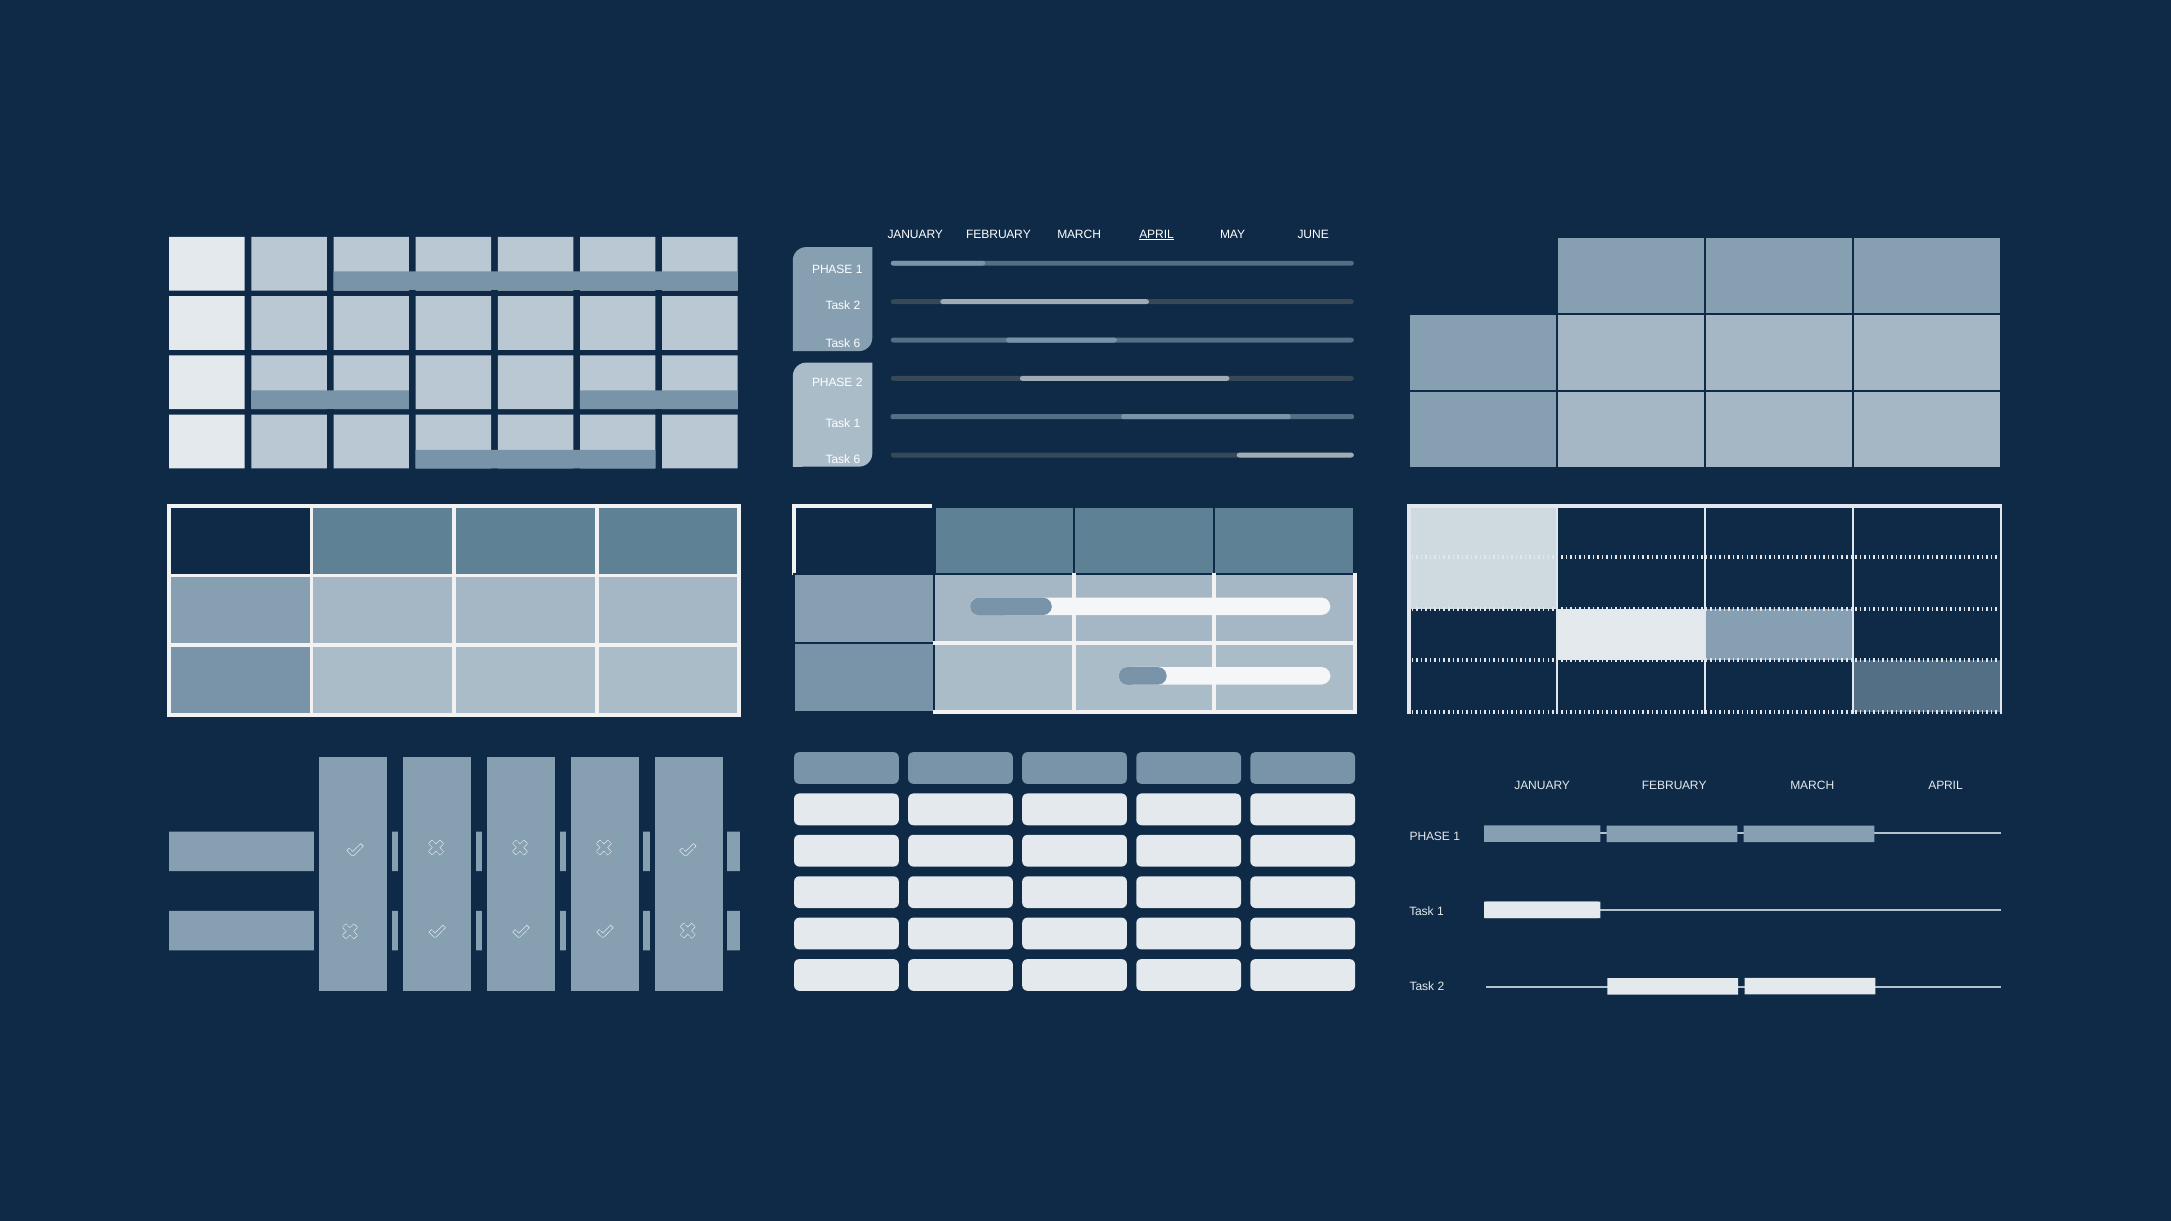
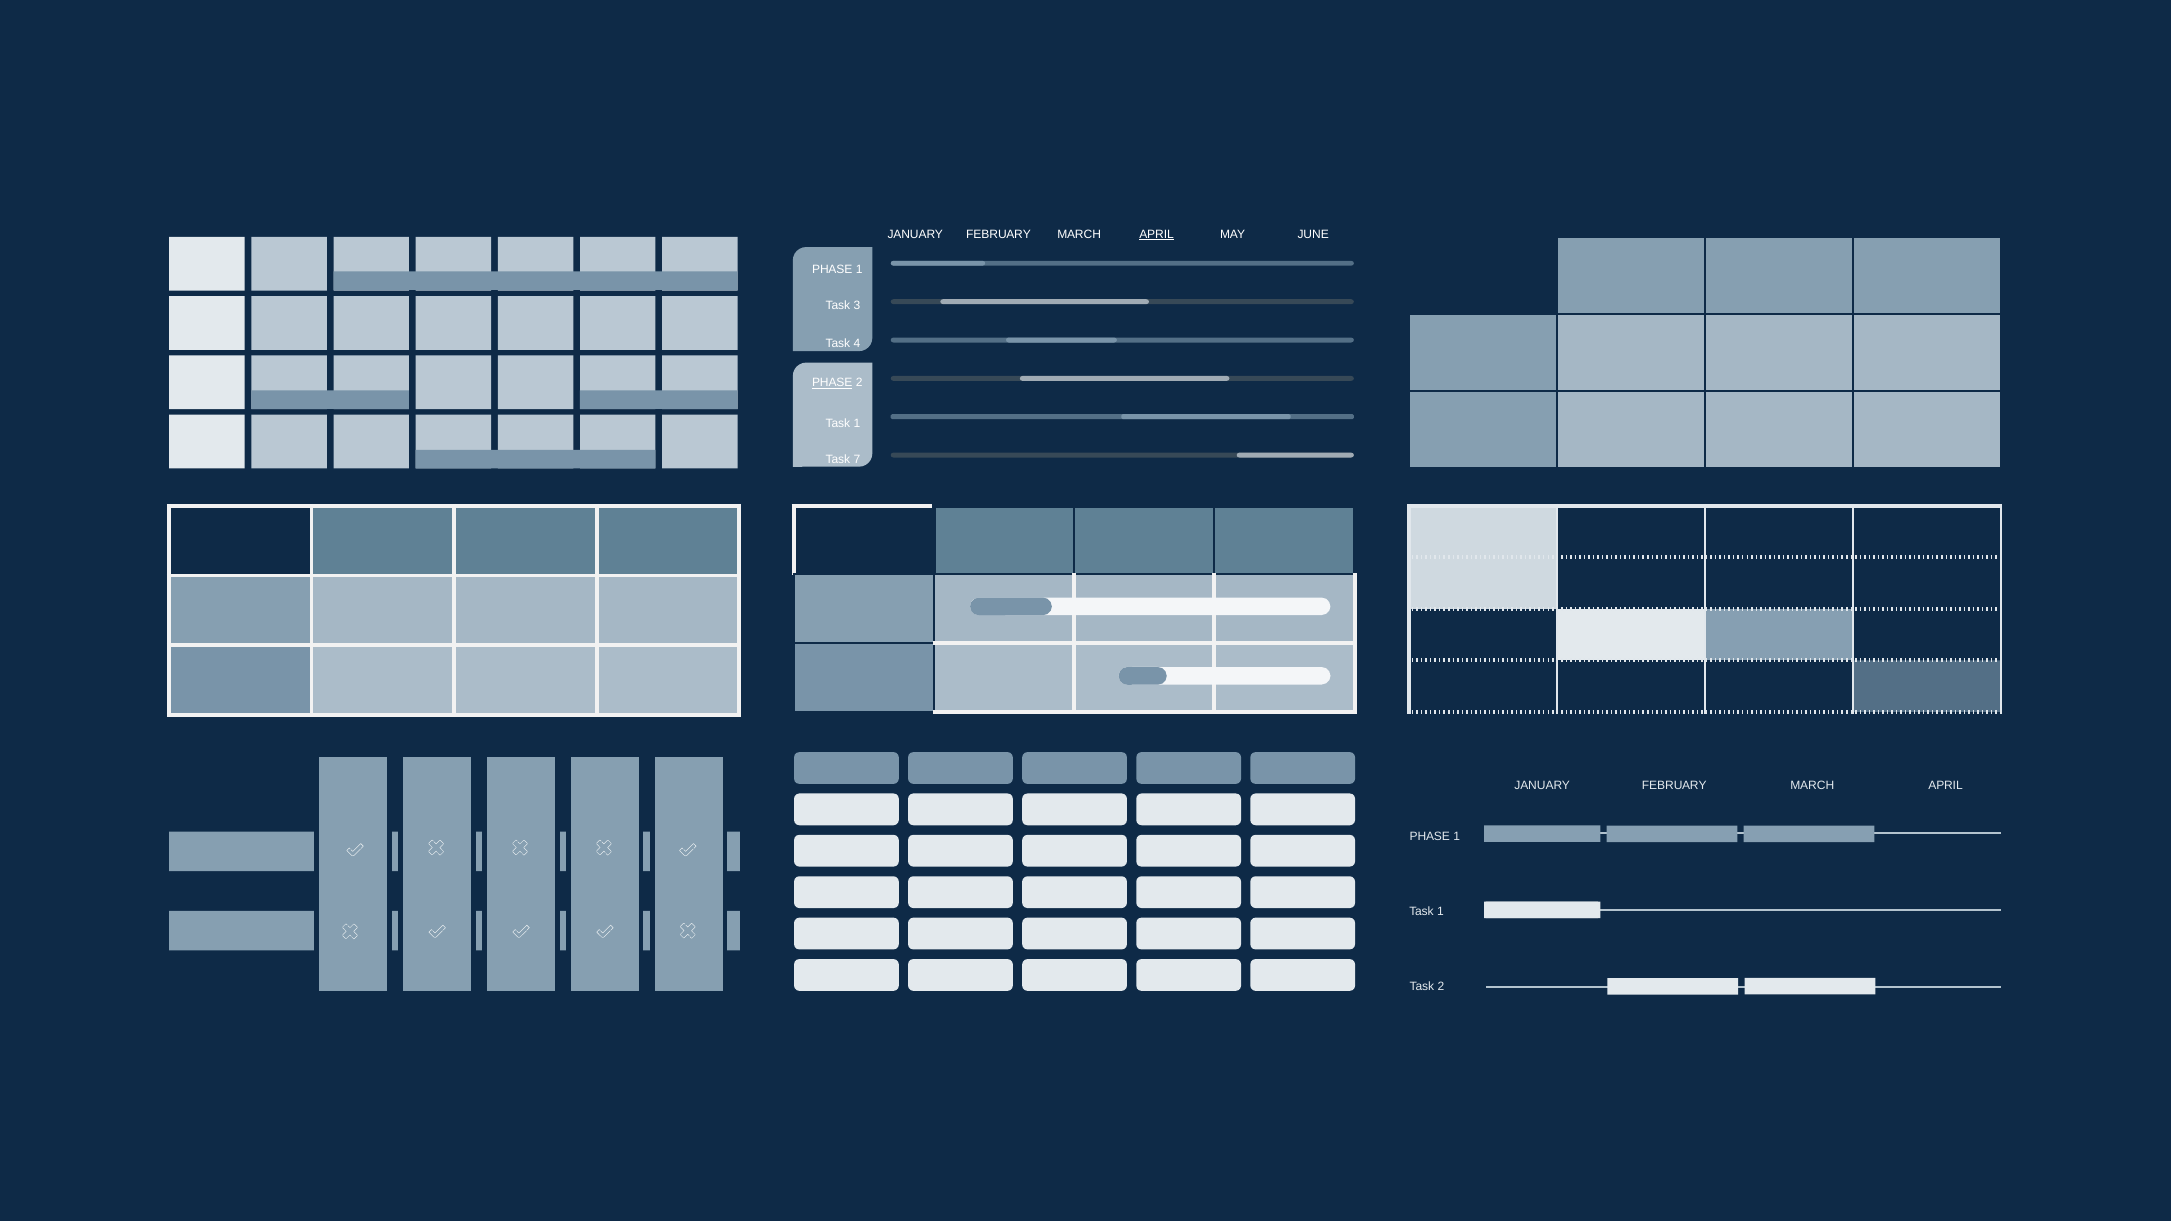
2 at (857, 306): 2 -> 3
6 at (857, 344): 6 -> 4
PHASE at (832, 383) underline: none -> present
6 at (857, 460): 6 -> 7
